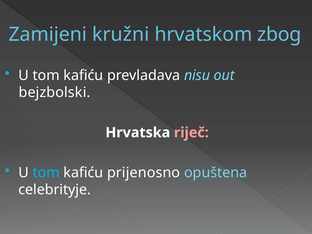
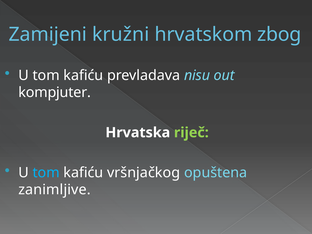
bejzbolski: bejzbolski -> kompjuter
riječ colour: pink -> light green
prijenosno: prijenosno -> vršnjačkog
celebrityje: celebrityje -> zanimljive
